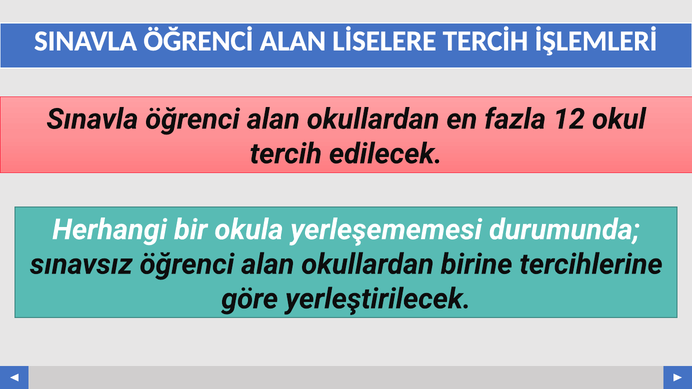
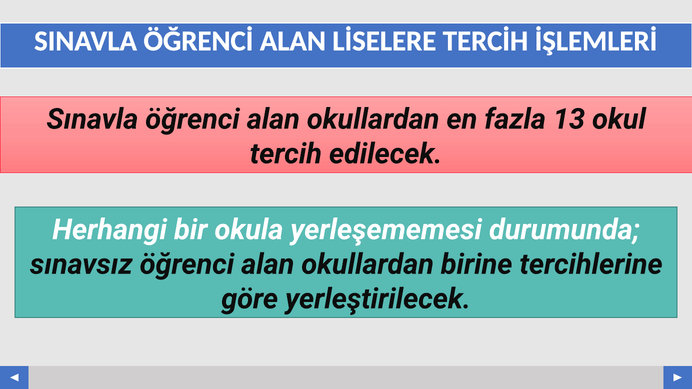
12: 12 -> 13
